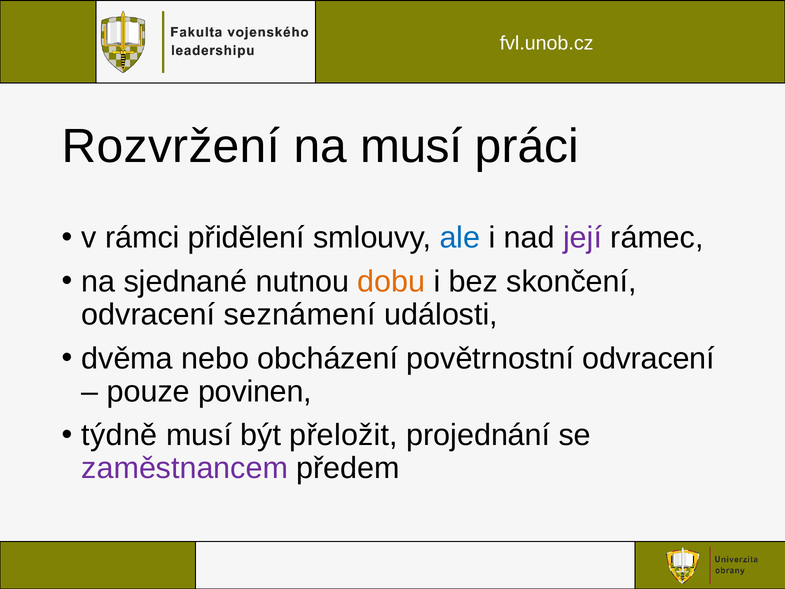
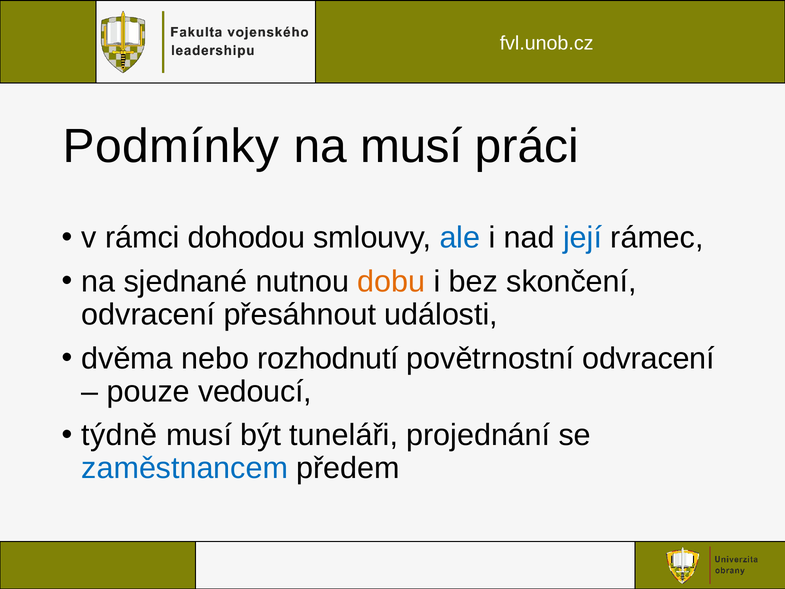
Rozvržení: Rozvržení -> Podmínky
přidělení: přidělení -> dohodou
její colour: purple -> blue
seznámení: seznámení -> přesáhnout
obcházení: obcházení -> rozhodnutí
povinen: povinen -> vedoucí
přeložit: přeložit -> tuneláři
zaměstnancem colour: purple -> blue
